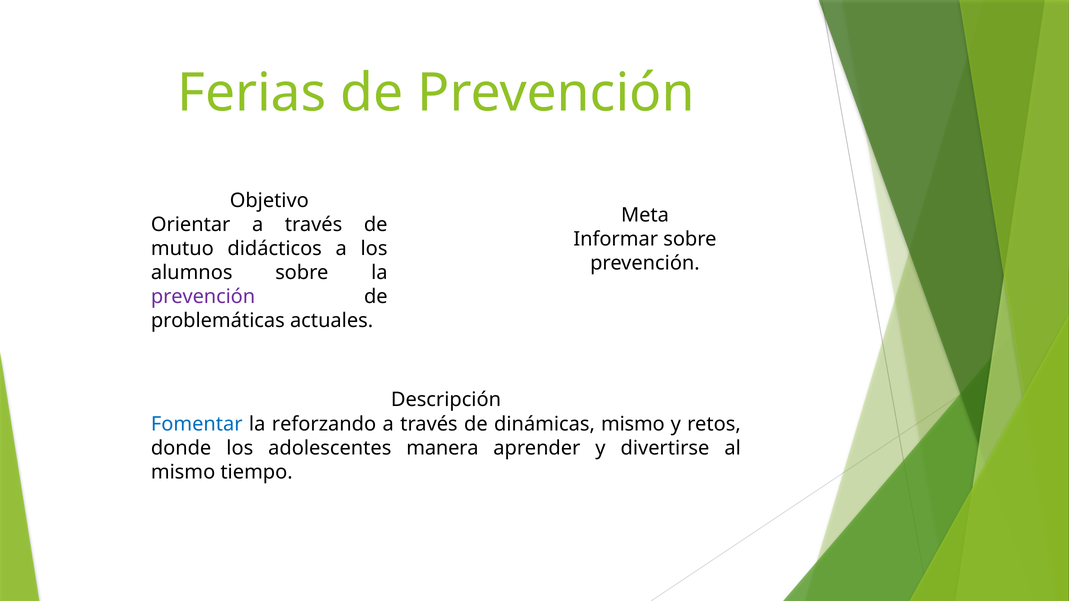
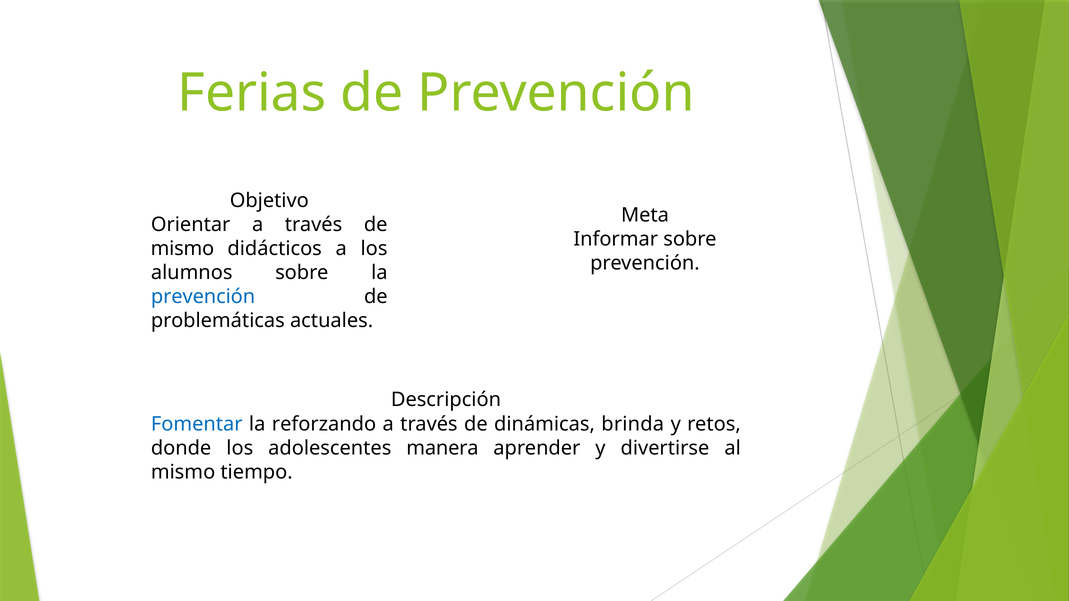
mutuo at (182, 249): mutuo -> mismo
prevención at (203, 297) colour: purple -> blue
dinámicas mismo: mismo -> brinda
